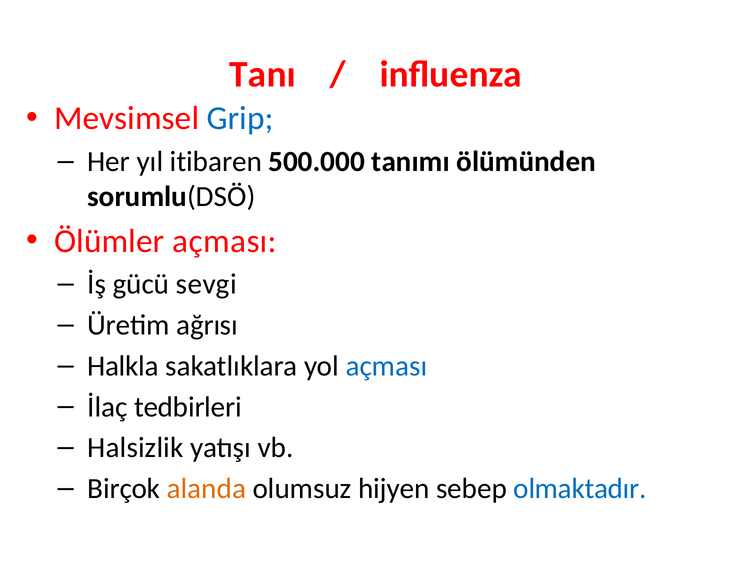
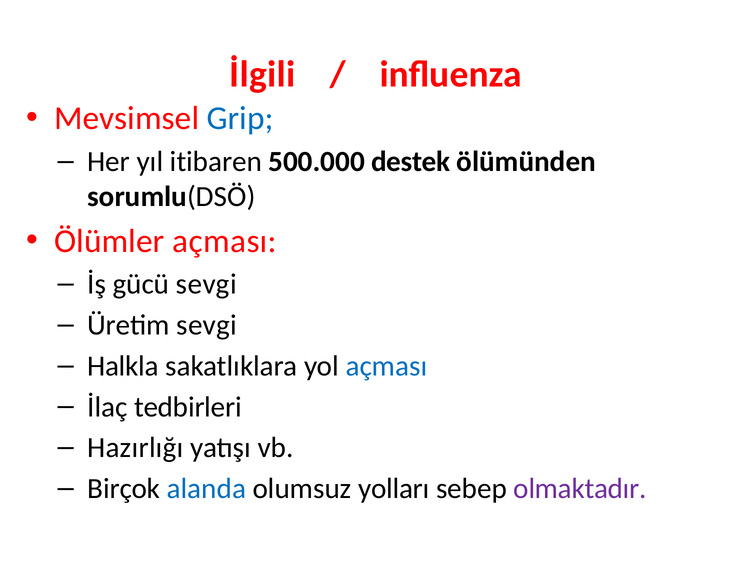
Tanı: Tanı -> İlgili
tanımı: tanımı -> destek
Üretim ağrısı: ağrısı -> sevgi
Halsizlik: Halsizlik -> Hazırlığı
alanda colour: orange -> blue
hijyen: hijyen -> yolları
olmaktadır colour: blue -> purple
